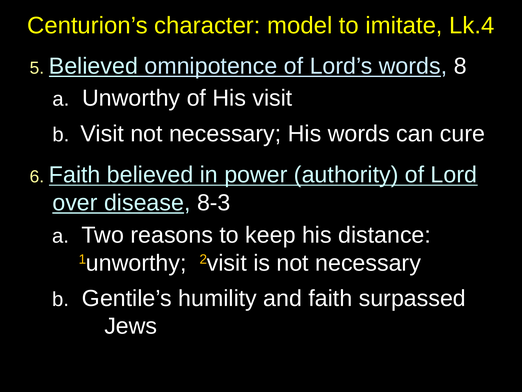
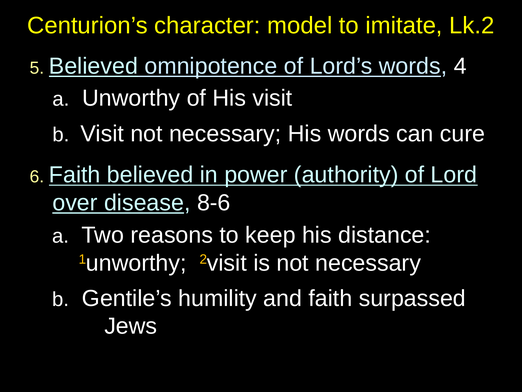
Lk.4: Lk.4 -> Lk.2
8: 8 -> 4
8-3: 8-3 -> 8-6
